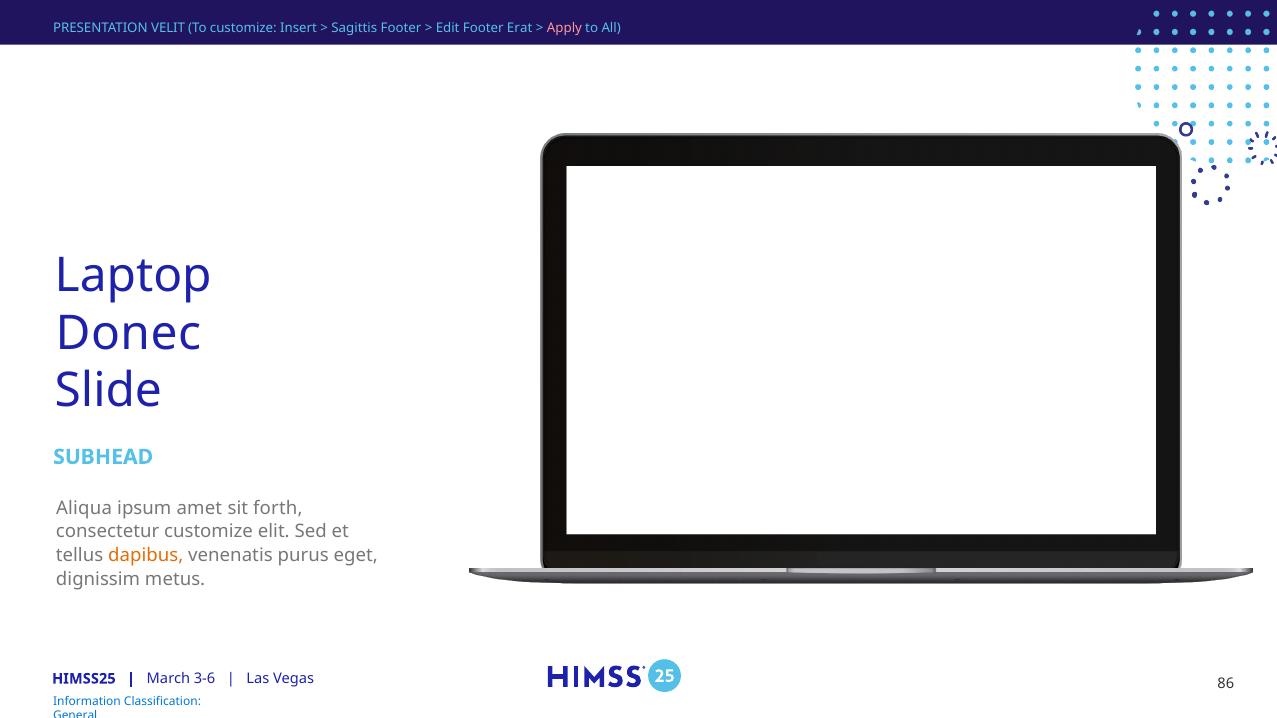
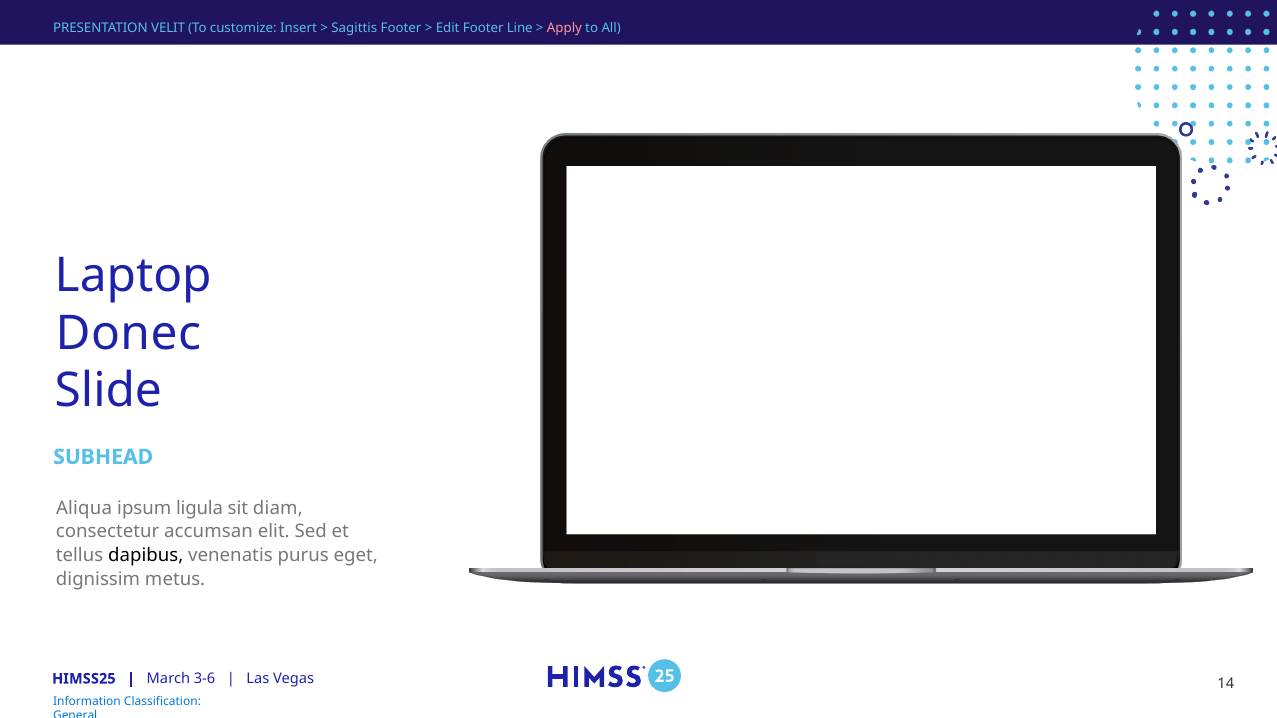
Erat: Erat -> Line
amet: amet -> ligula
forth: forth -> diam
consectetur customize: customize -> accumsan
dapibus colour: orange -> black
86: 86 -> 14
